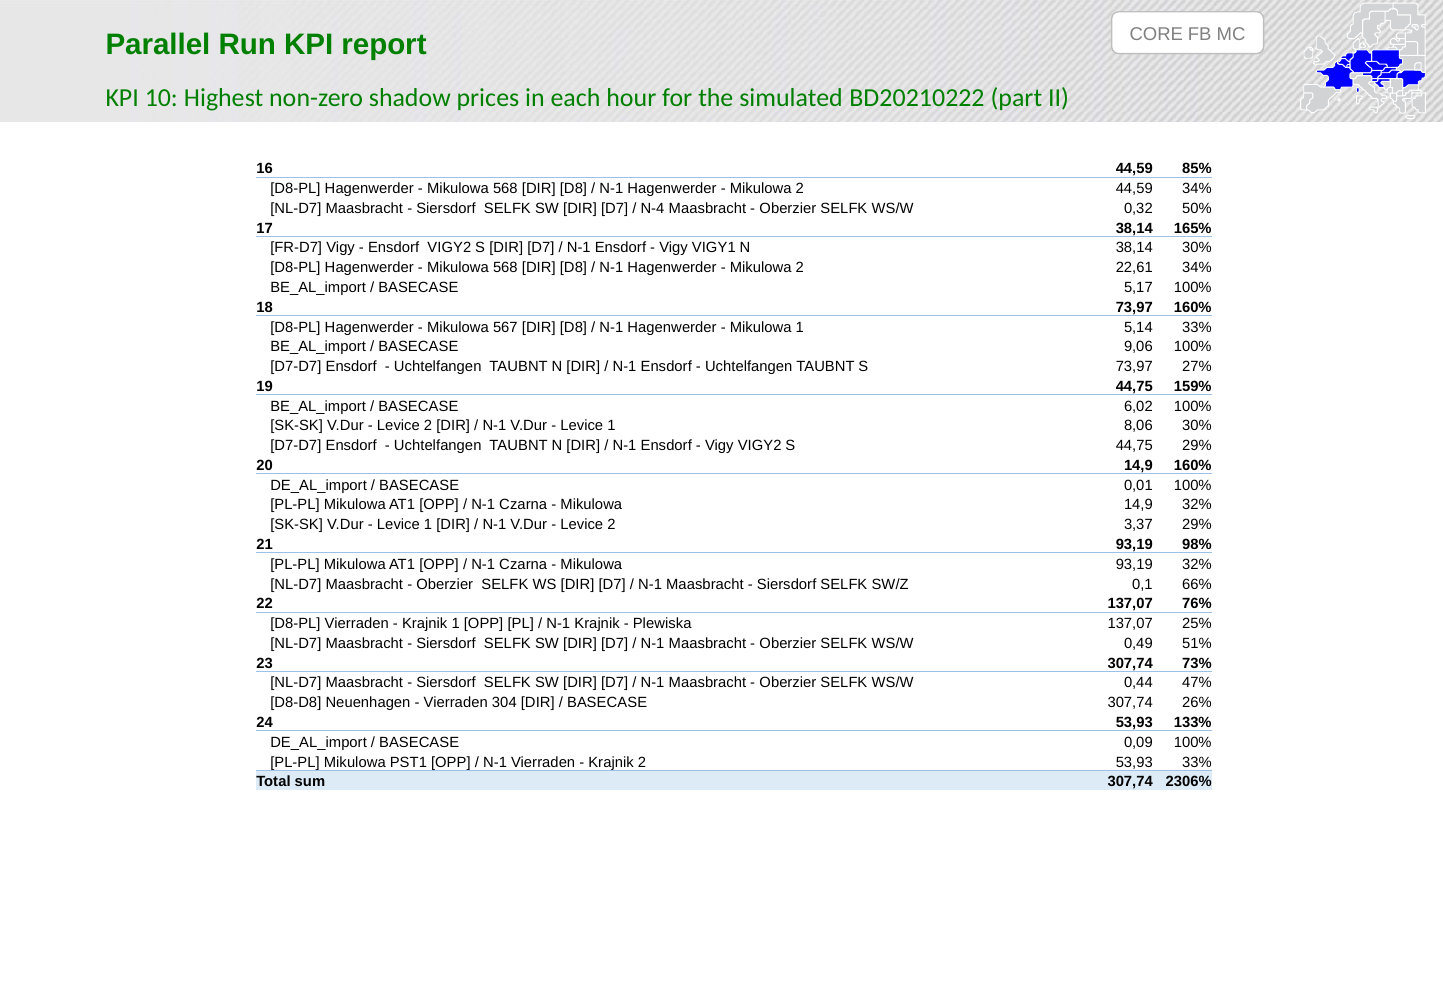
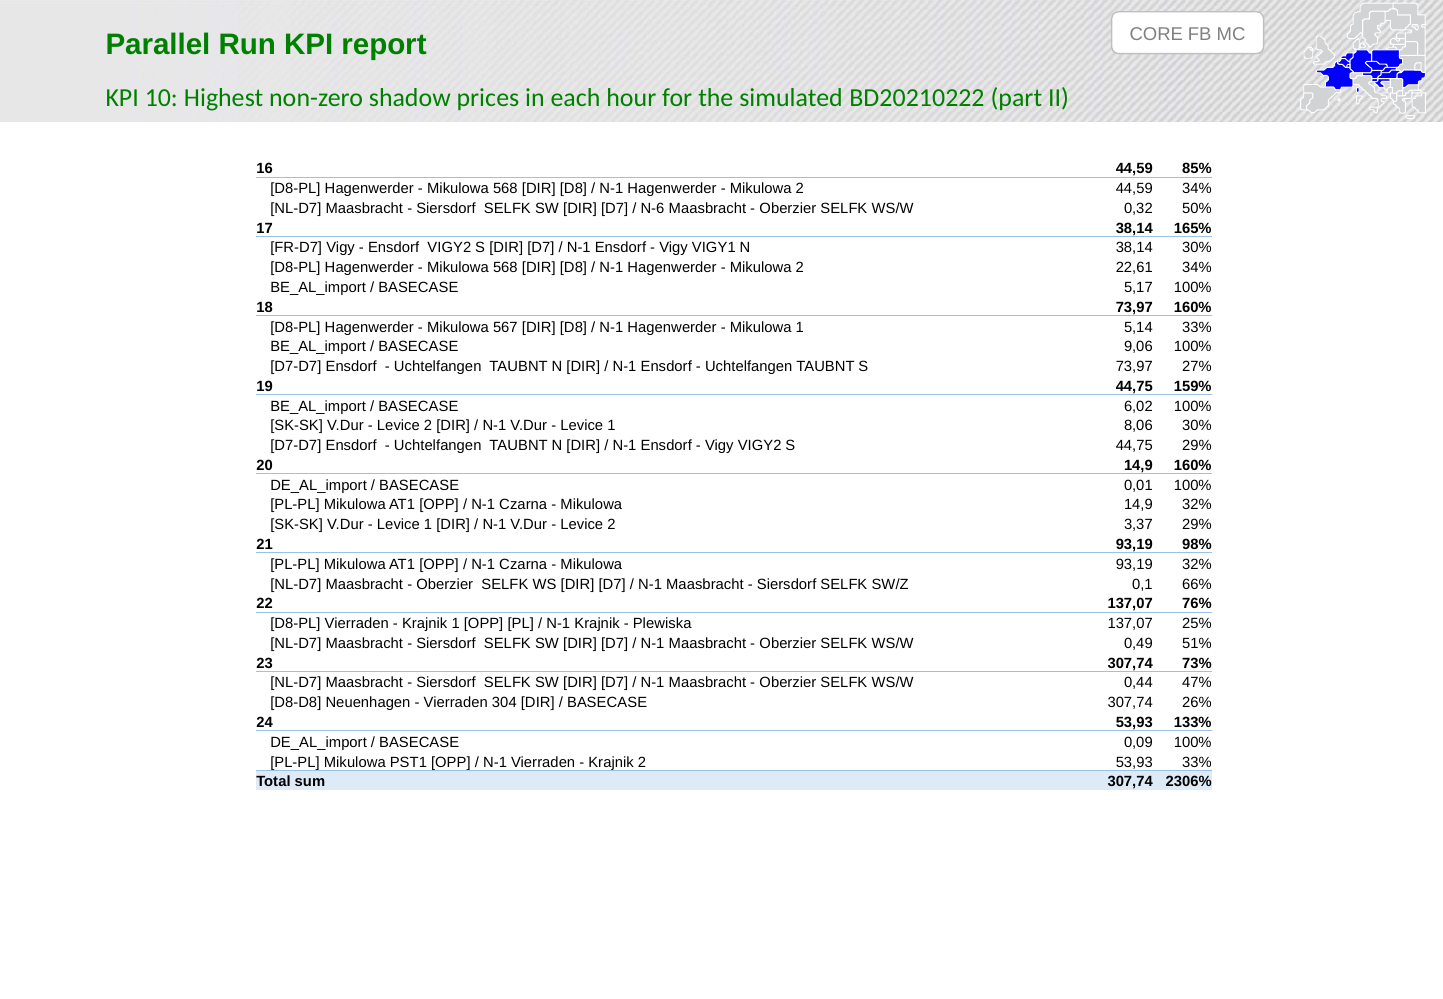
N-4: N-4 -> N-6
